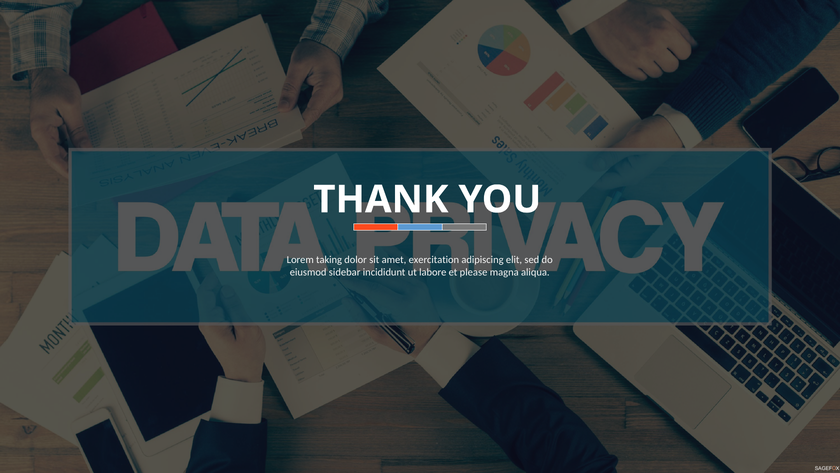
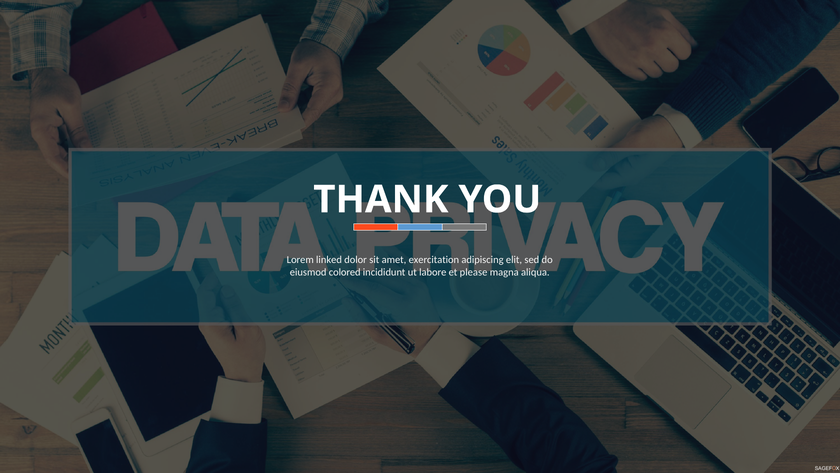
taking: taking -> linked
sidebar: sidebar -> colored
